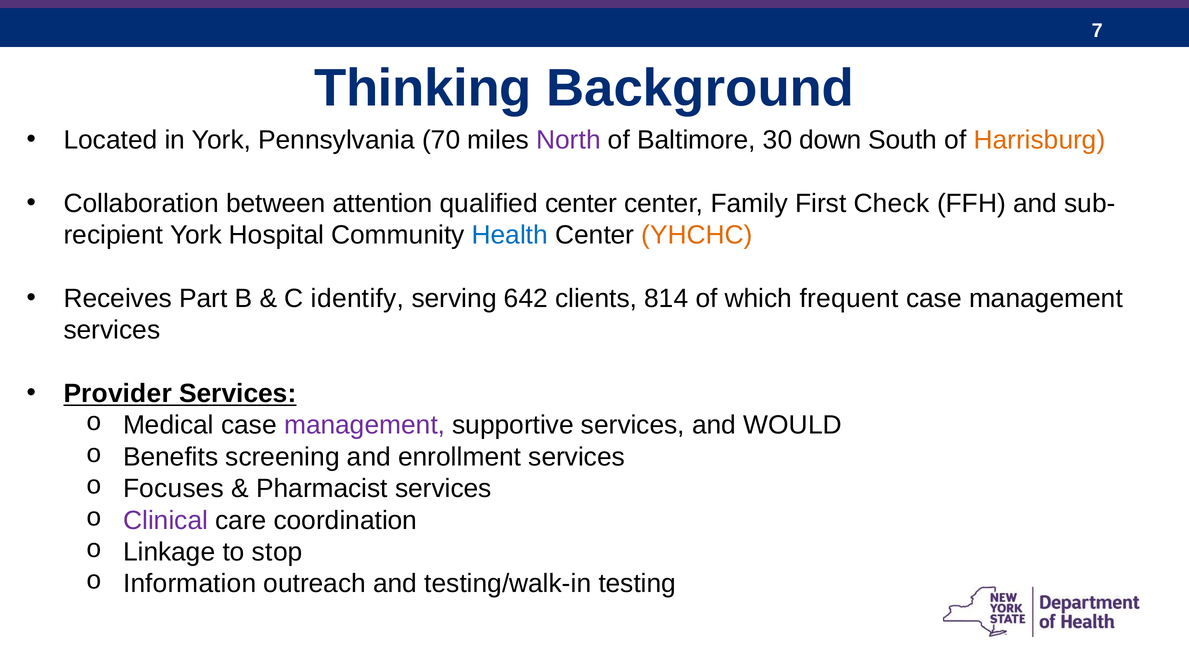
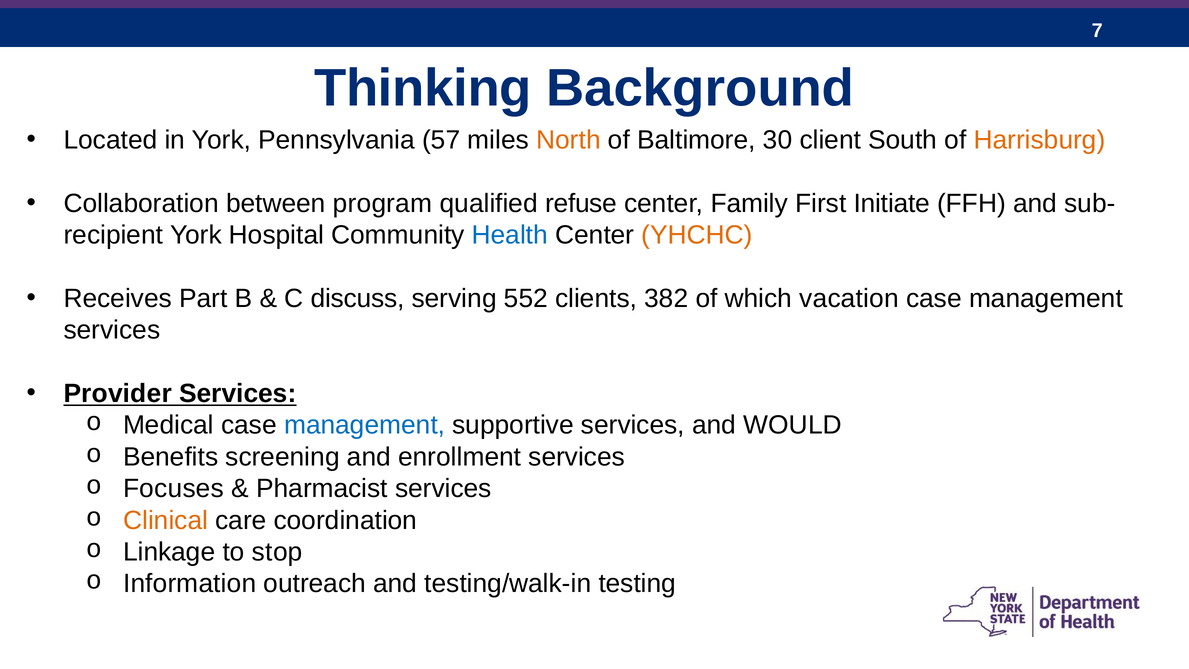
70: 70 -> 57
North colour: purple -> orange
down: down -> client
attention: attention -> program
qualified center: center -> refuse
Check: Check -> Initiate
identify: identify -> discuss
642: 642 -> 552
814: 814 -> 382
frequent: frequent -> vacation
management at (365, 425) colour: purple -> blue
Clinical colour: purple -> orange
